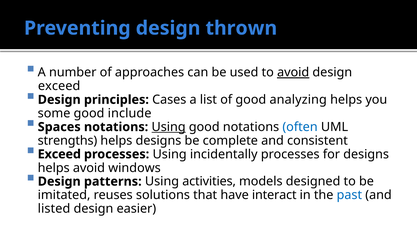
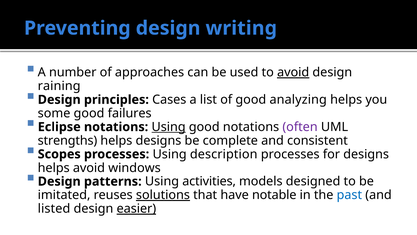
thrown: thrown -> writing
exceed at (59, 86): exceed -> raining
include: include -> failures
Spaces: Spaces -> Eclipse
often colour: blue -> purple
Exceed at (59, 154): Exceed -> Scopes
incidentally: incidentally -> description
solutions underline: none -> present
interact: interact -> notable
easier underline: none -> present
